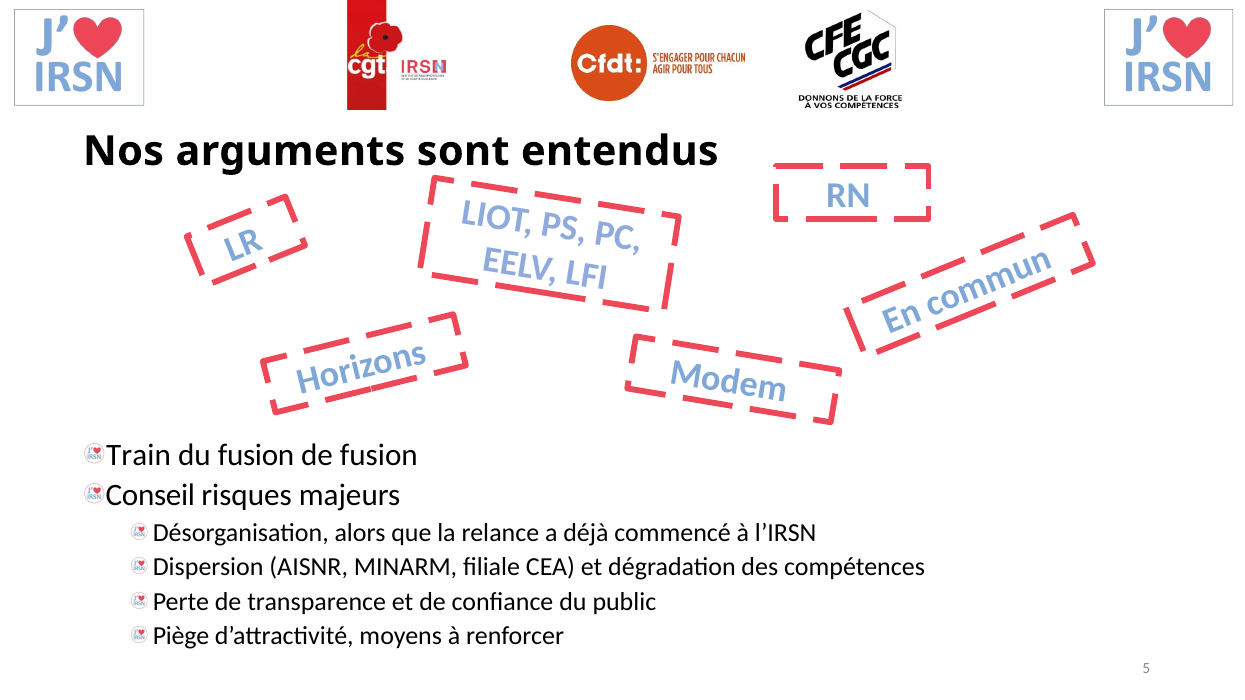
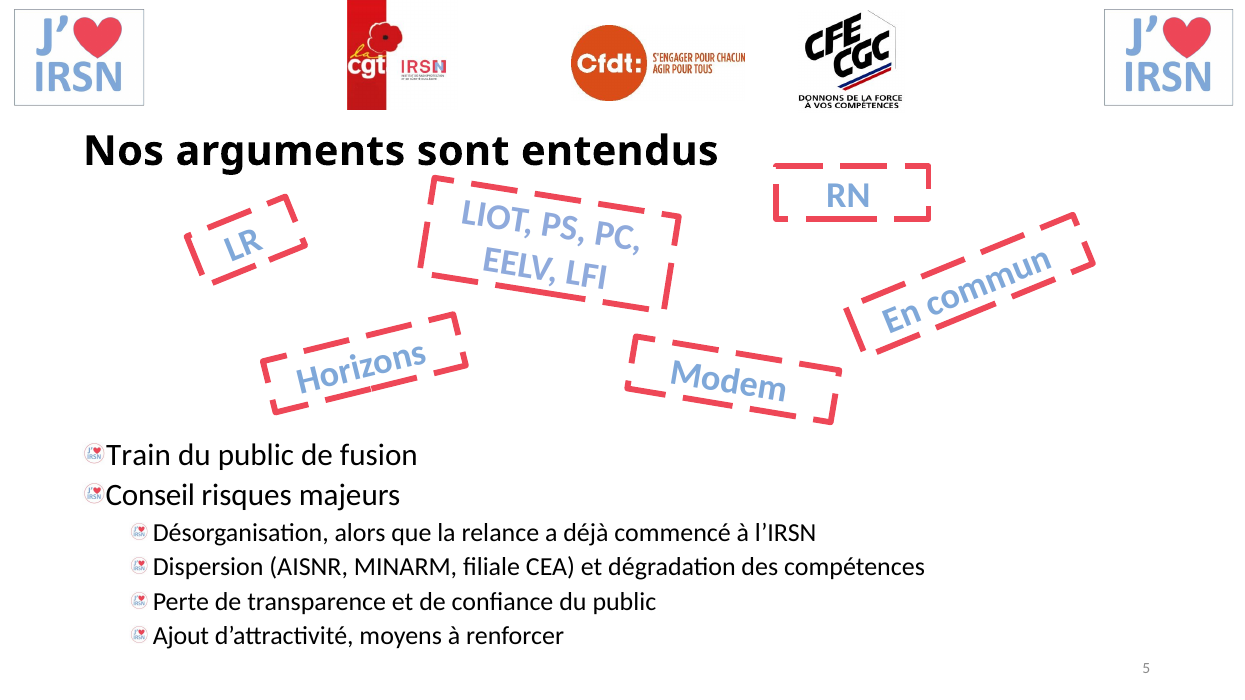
fusion at (256, 456): fusion -> public
Piège: Piège -> Ajout
